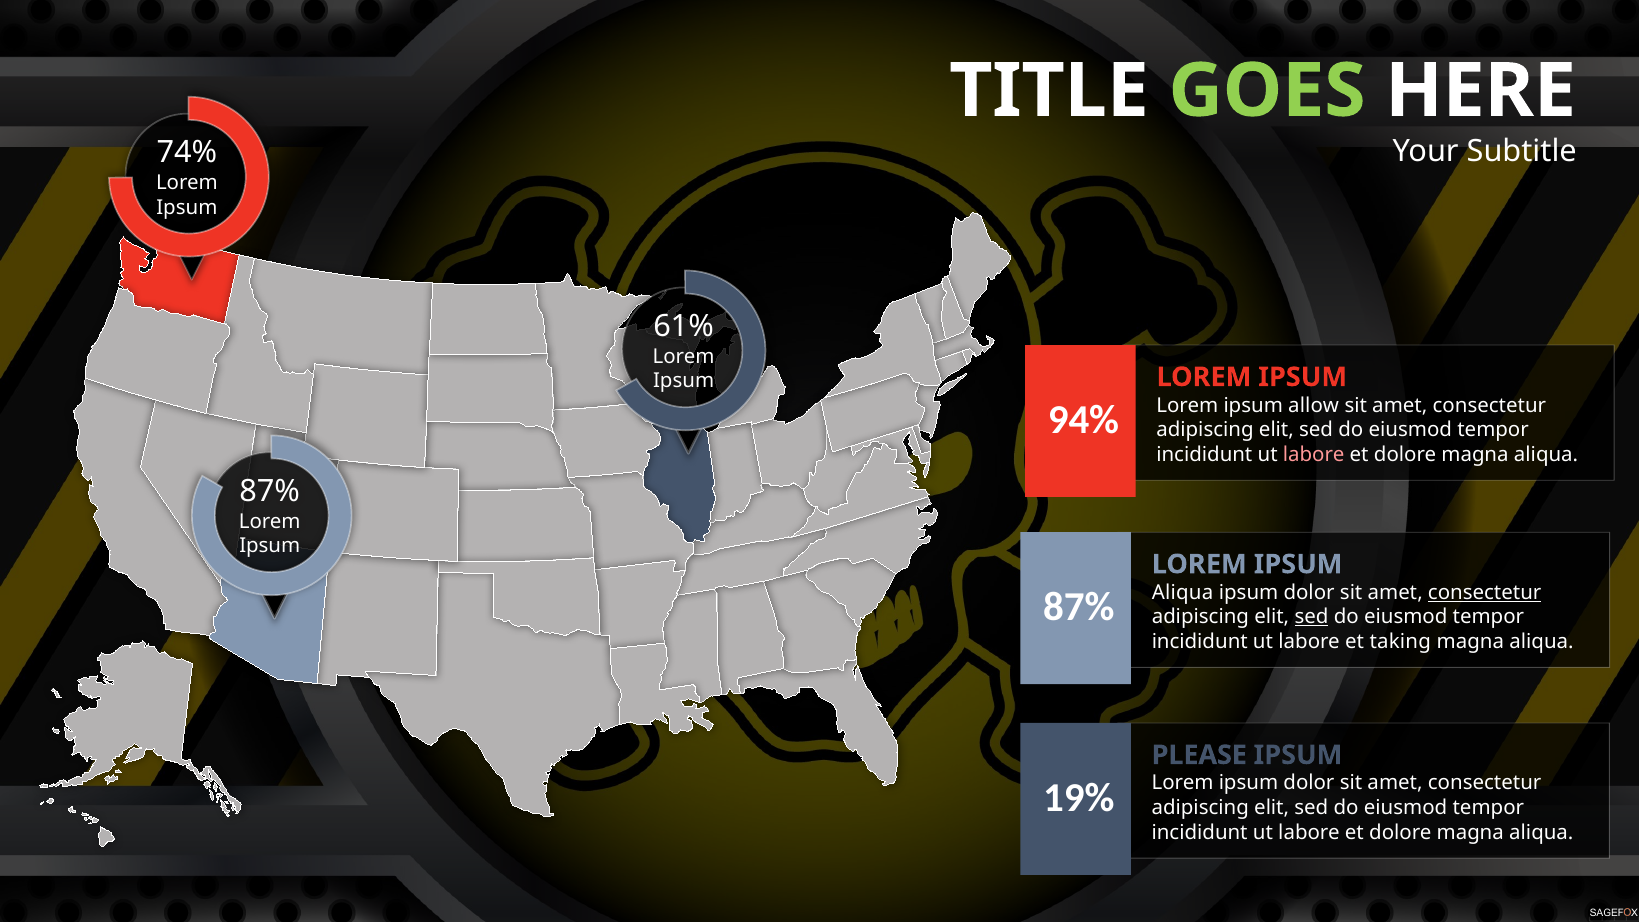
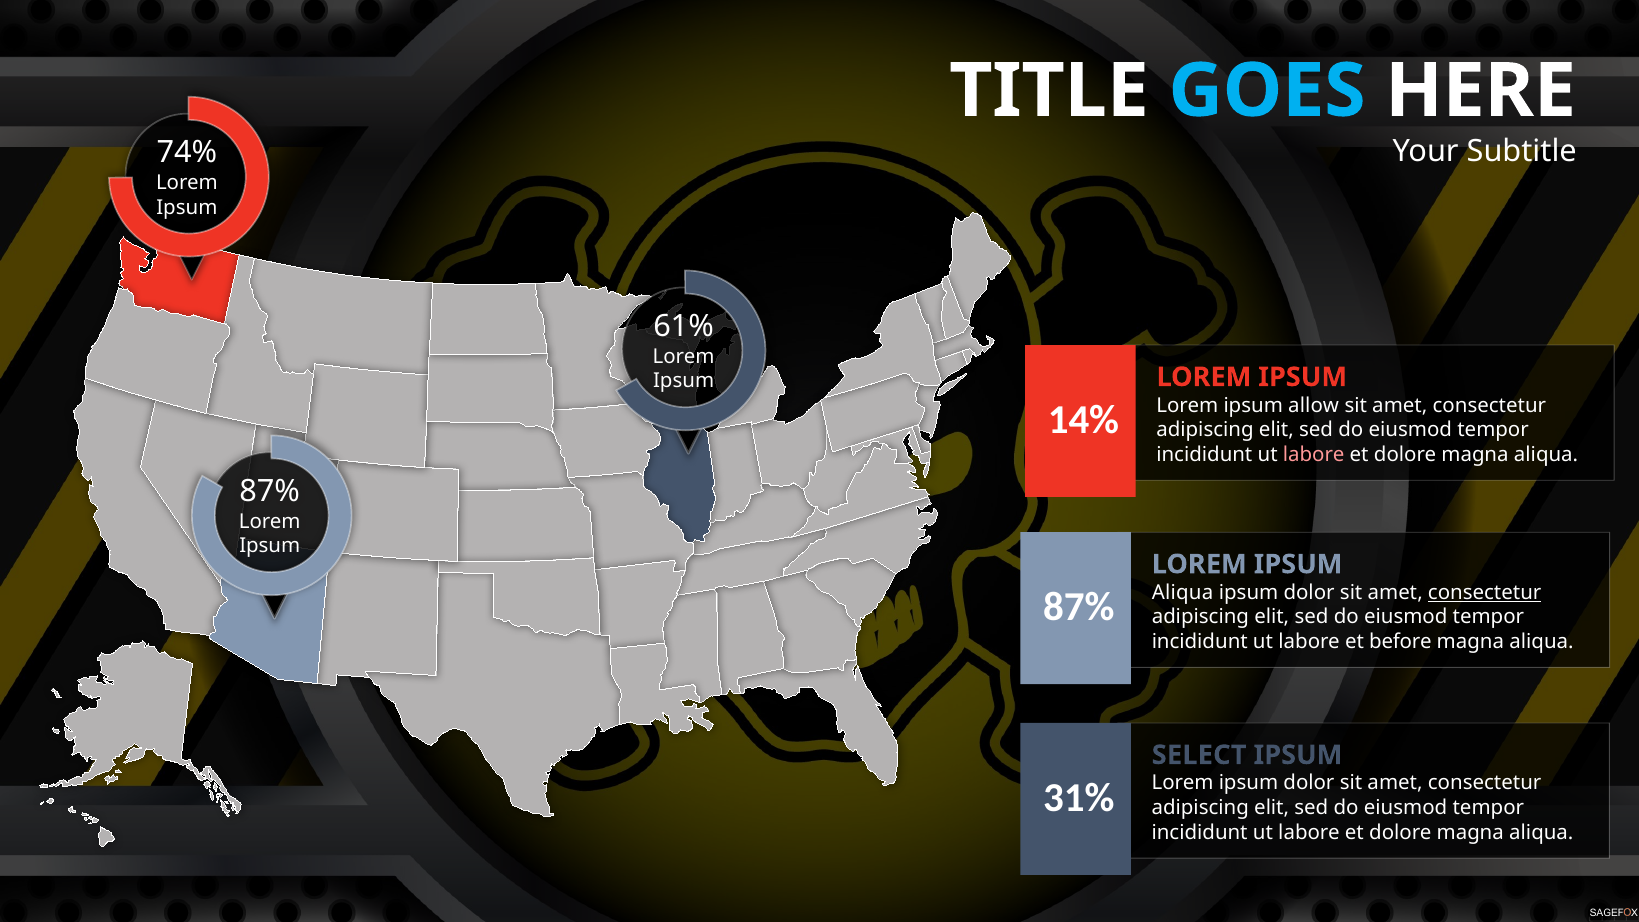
GOES colour: light green -> light blue
94%: 94% -> 14%
sed at (1311, 617) underline: present -> none
taking: taking -> before
PLEASE: PLEASE -> SELECT
19%: 19% -> 31%
